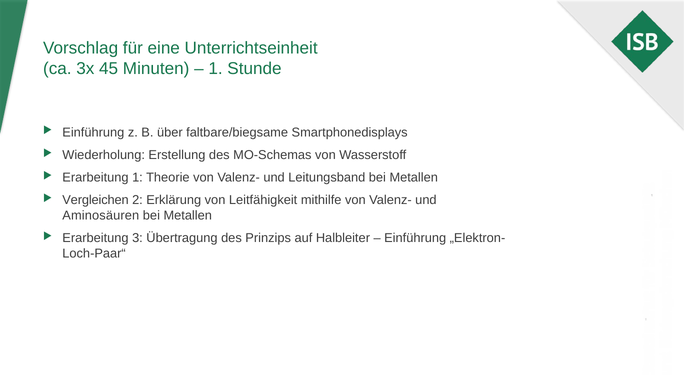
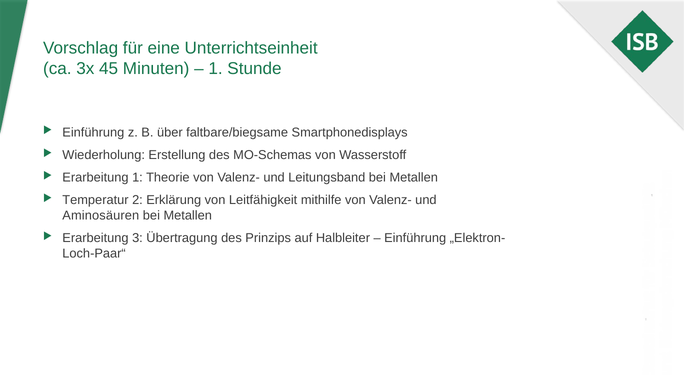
Vergleichen: Vergleichen -> Temperatur
